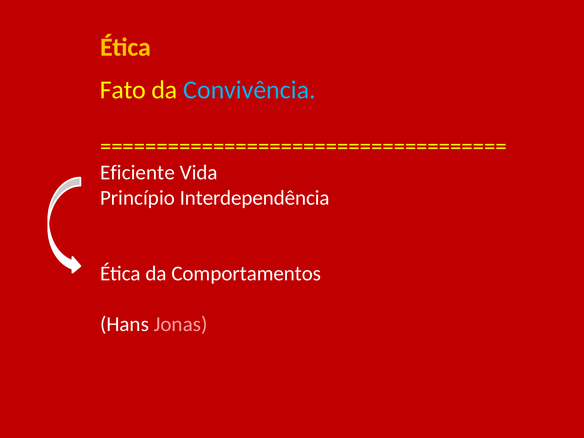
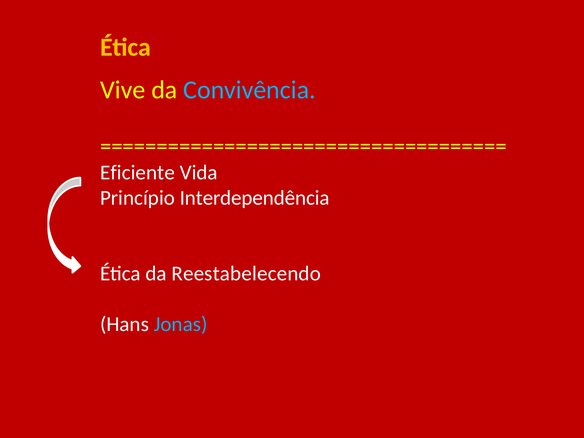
Fato: Fato -> Vive
Comportamentos: Comportamentos -> Reestabelecendo
Jonas colour: pink -> light blue
